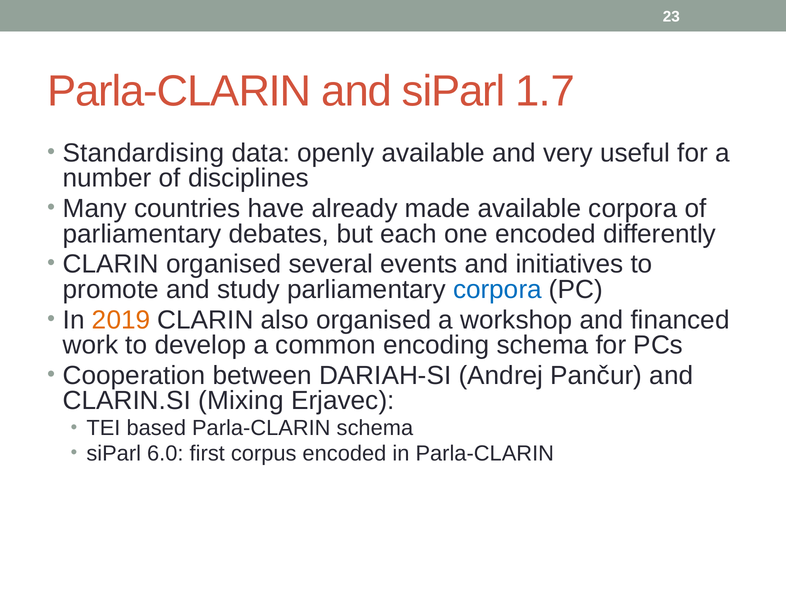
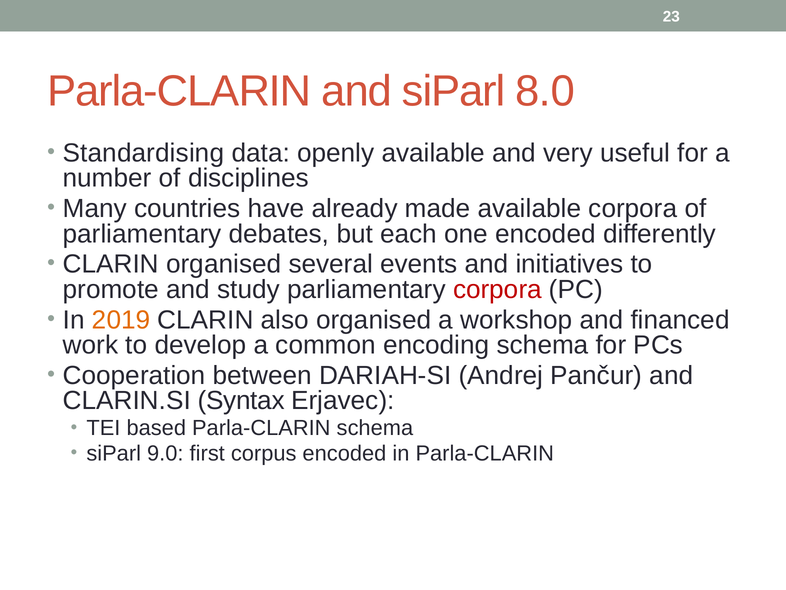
1.7: 1.7 -> 8.0
corpora at (497, 289) colour: blue -> red
Mixing: Mixing -> Syntax
6.0: 6.0 -> 9.0
